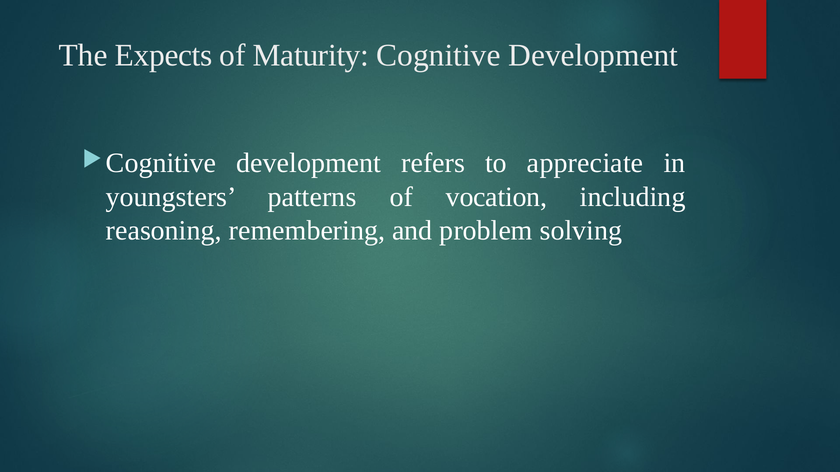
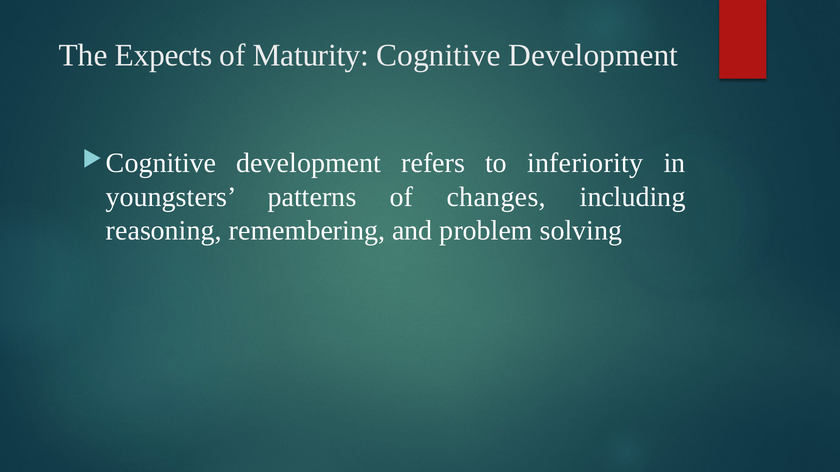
appreciate: appreciate -> inferiority
vocation: vocation -> changes
